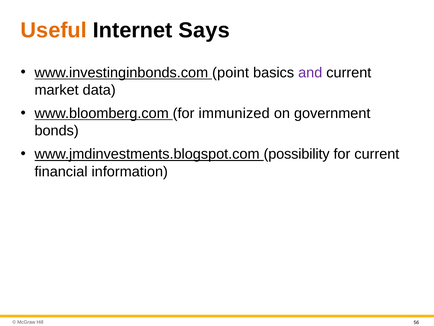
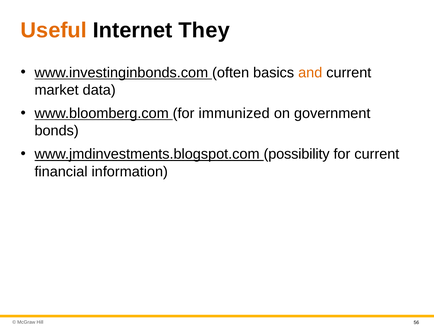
Says: Says -> They
point: point -> often
and colour: purple -> orange
